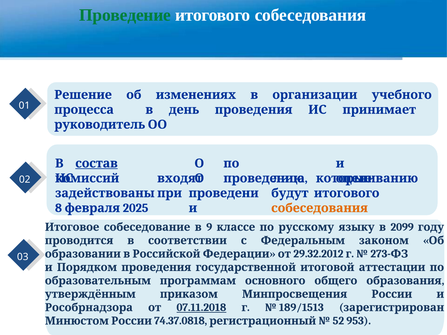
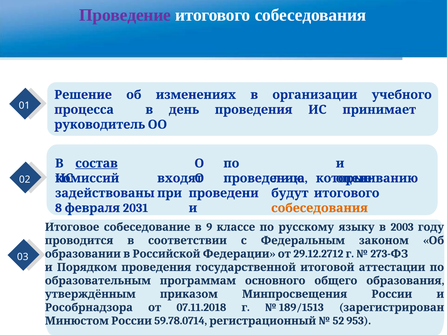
Проведение colour: green -> purple
2025: 2025 -> 2031
2099: 2099 -> 2003
29.32.2012: 29.32.2012 -> 29.12.2712
07.11.2018 underline: present -> none
74.37.0818: 74.37.0818 -> 59.78.0714
